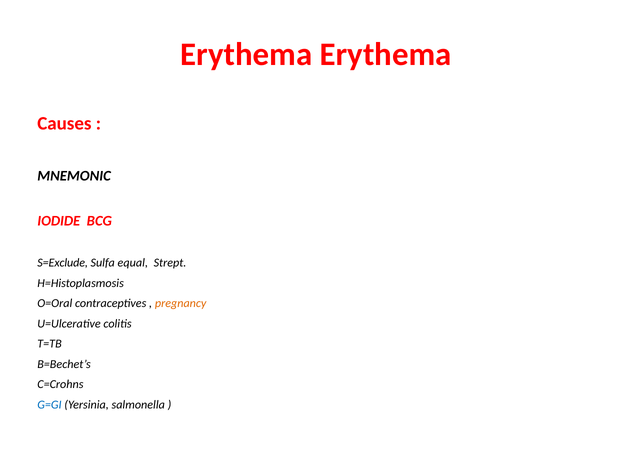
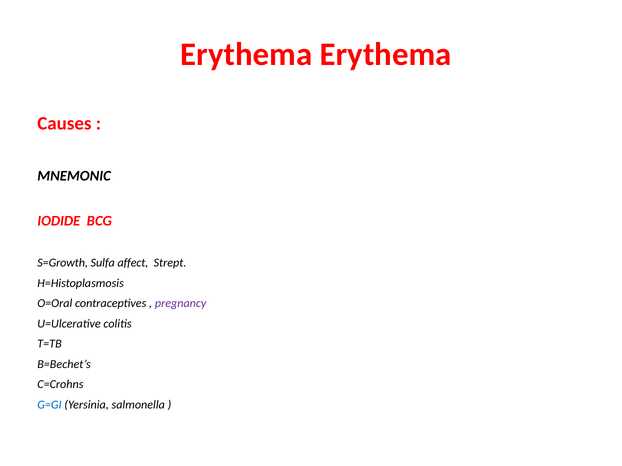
S=Exclude: S=Exclude -> S=Growth
equal: equal -> affect
pregnancy colour: orange -> purple
